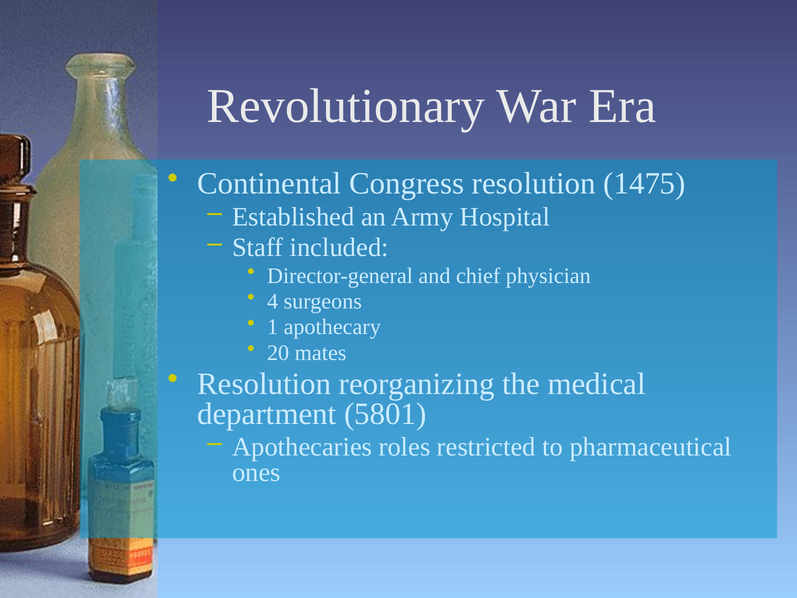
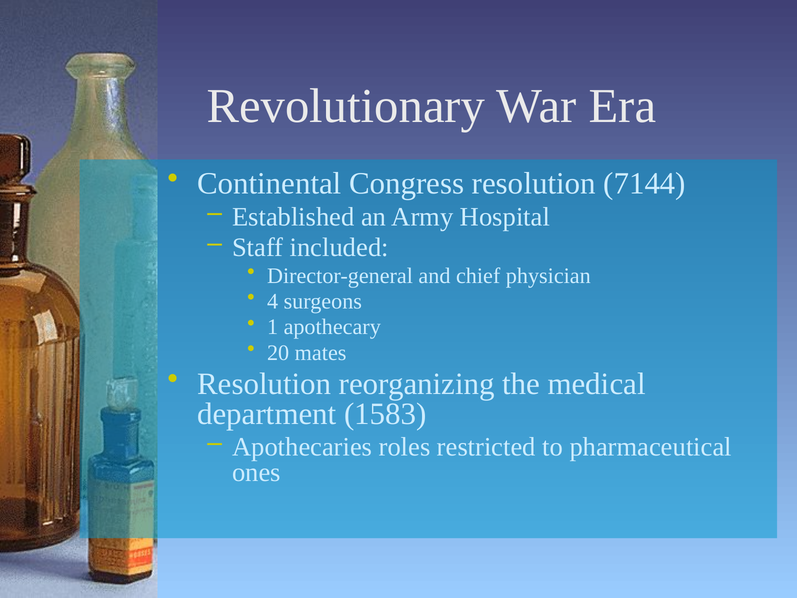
1475: 1475 -> 7144
5801: 5801 -> 1583
